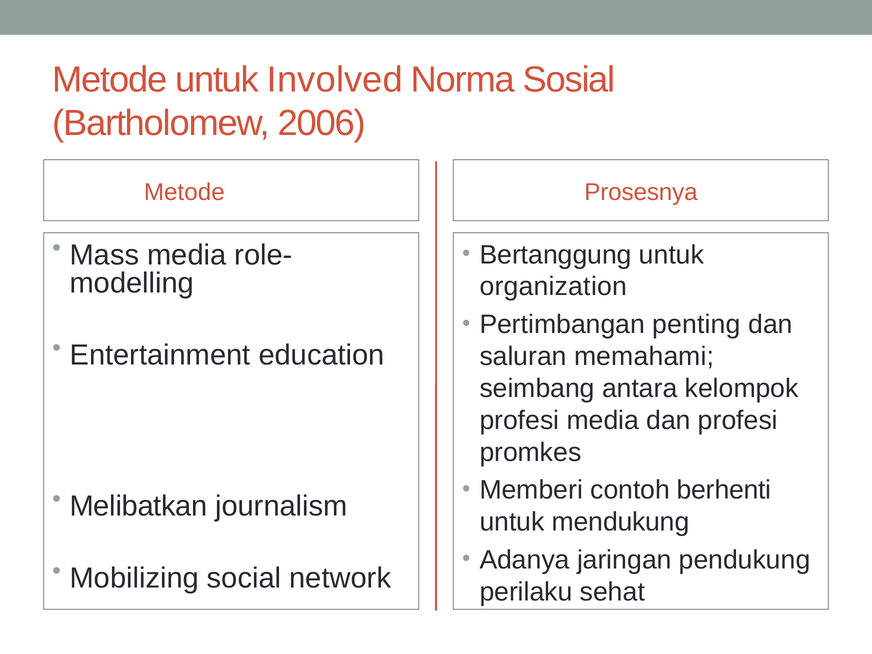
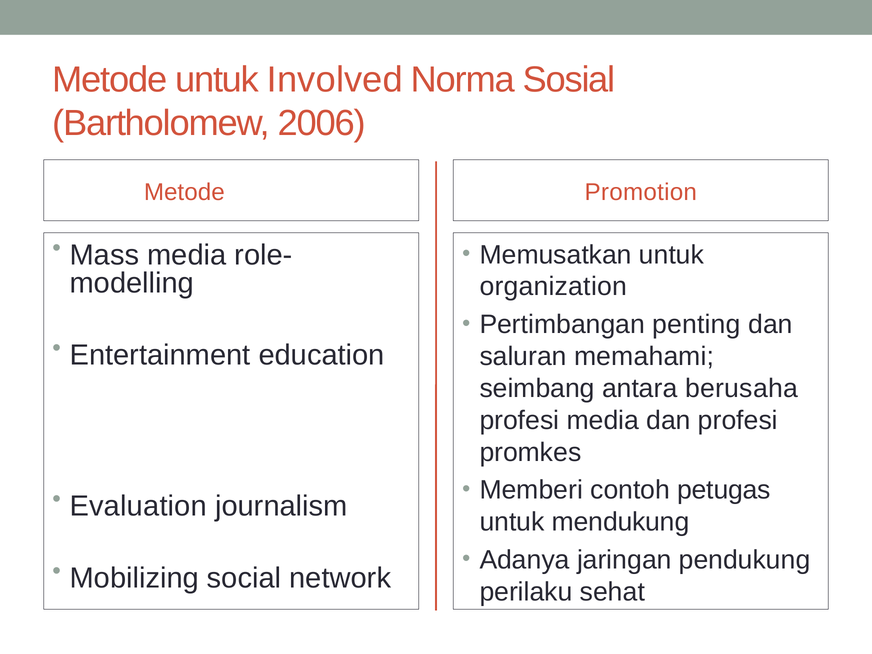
Prosesnya: Prosesnya -> Promotion
Bertanggung: Bertanggung -> Memusatkan
kelompok: kelompok -> berusaha
berhenti: berhenti -> petugas
Melibatkan: Melibatkan -> Evaluation
